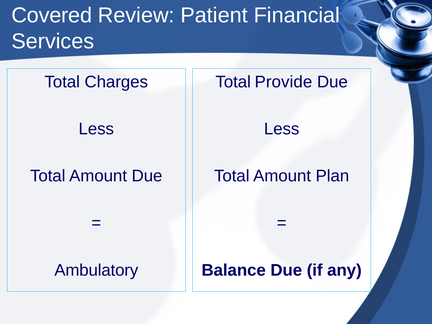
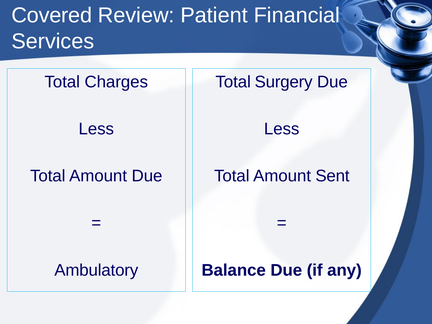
Provide: Provide -> Surgery
Plan: Plan -> Sent
